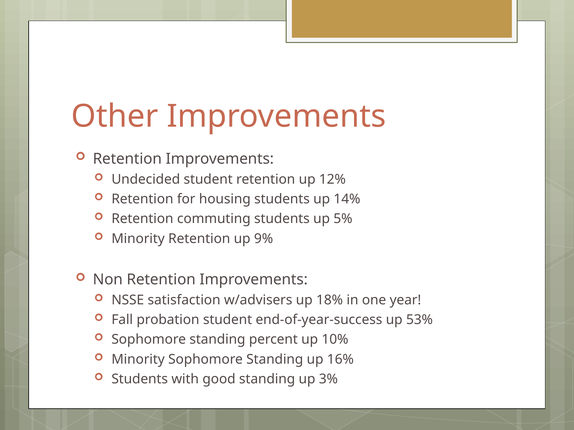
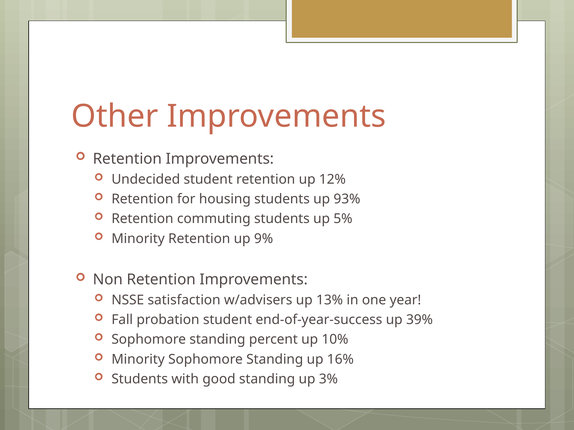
14%: 14% -> 93%
18%: 18% -> 13%
53%: 53% -> 39%
